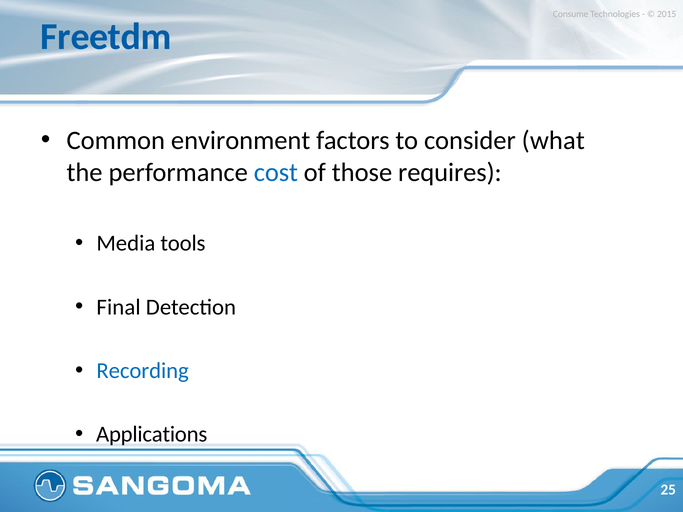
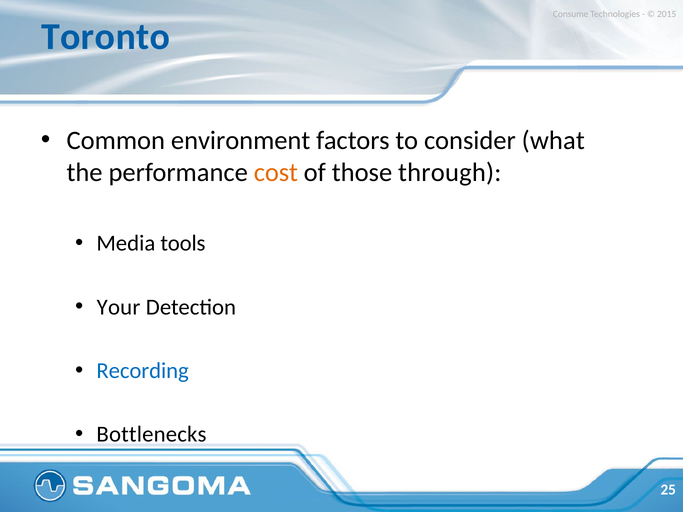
Freetdm: Freetdm -> Toronto
cost colour: blue -> orange
requires: requires -> through
Final: Final -> Your
Applications: Applications -> Bottlenecks
